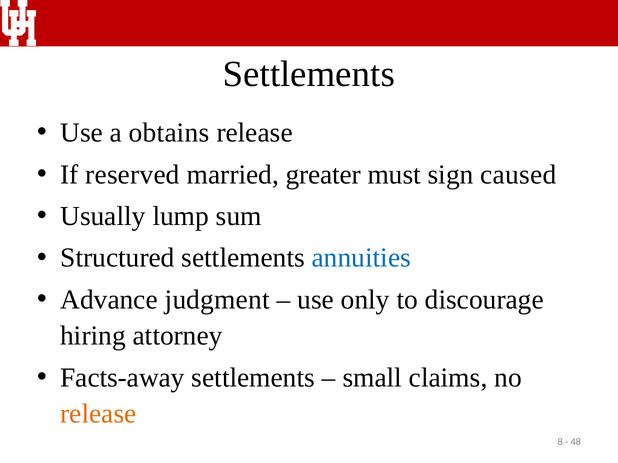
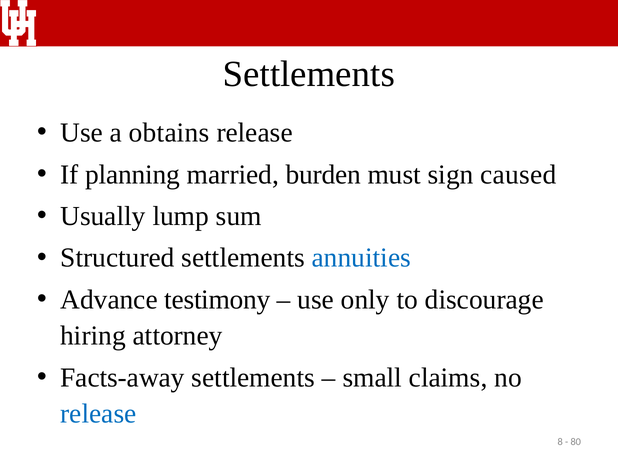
reserved: reserved -> planning
greater: greater -> burden
judgment: judgment -> testimony
release at (98, 414) colour: orange -> blue
48: 48 -> 80
